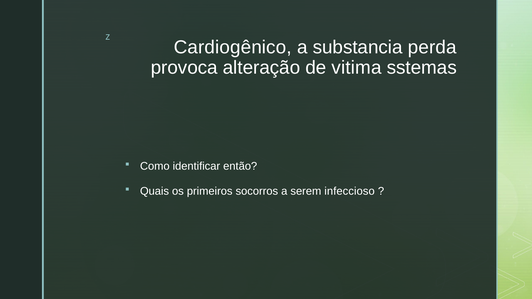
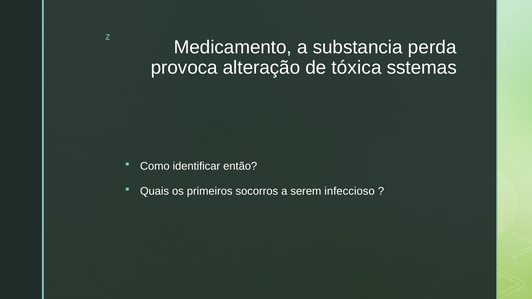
Cardiogênico: Cardiogênico -> Medicamento
vitima: vitima -> tóxica
